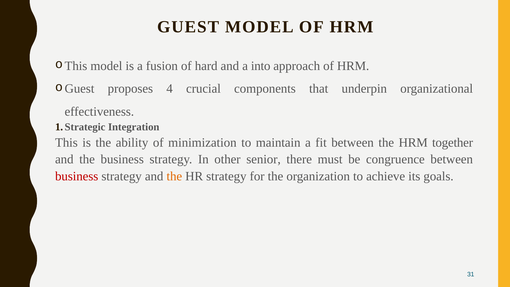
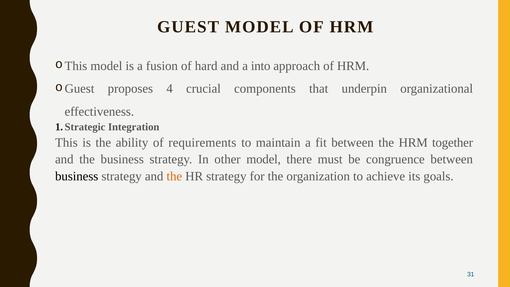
minimization: minimization -> requirements
other senior: senior -> model
business at (77, 176) colour: red -> black
